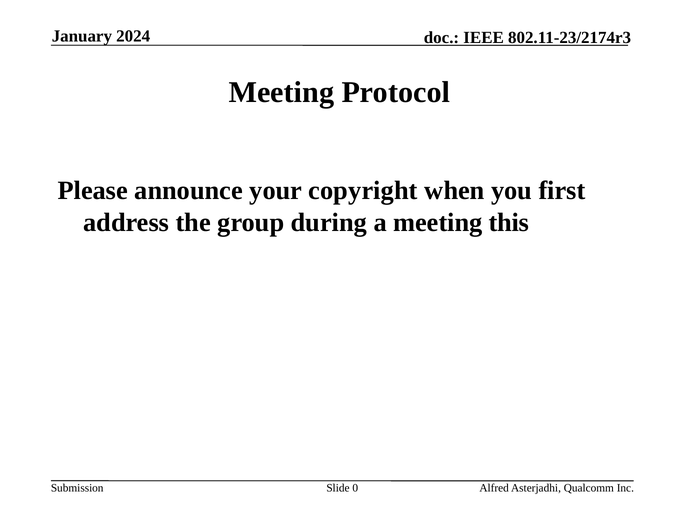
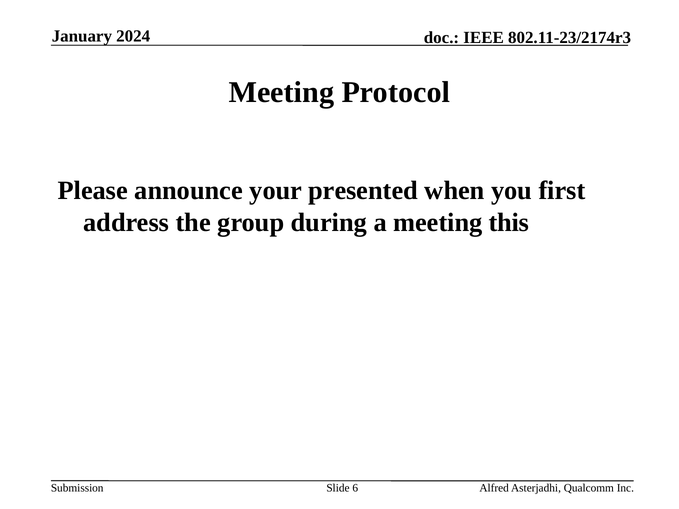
copyright: copyright -> presented
0: 0 -> 6
